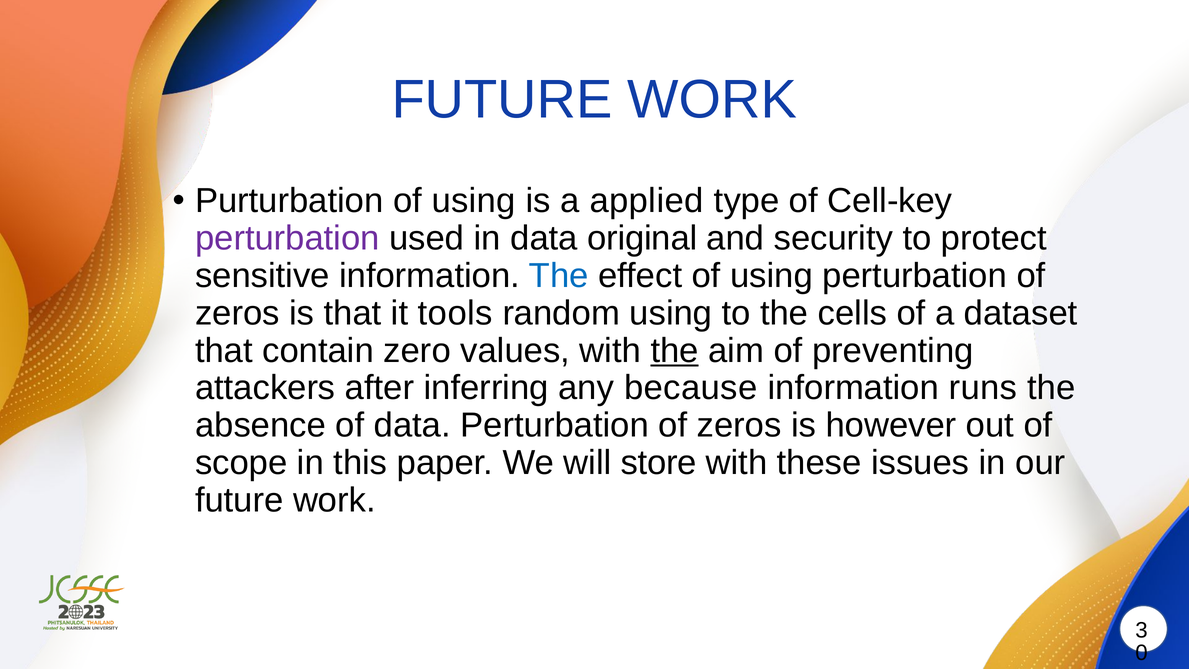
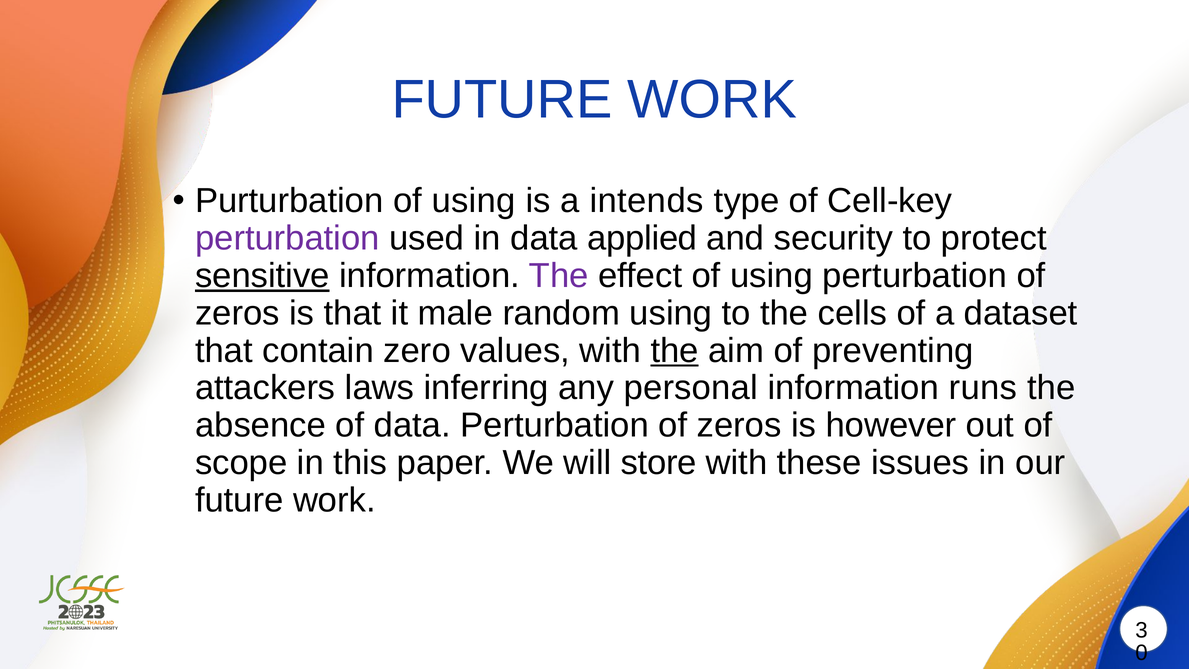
applied: applied -> intends
original: original -> applied
sensitive underline: none -> present
The at (559, 276) colour: blue -> purple
tools: tools -> male
after: after -> laws
because: because -> personal
